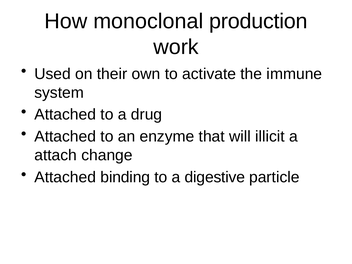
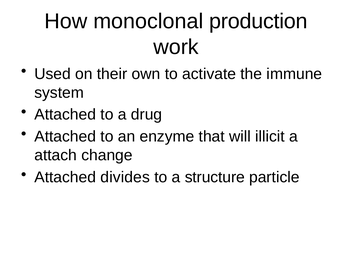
binding: binding -> divides
digestive: digestive -> structure
